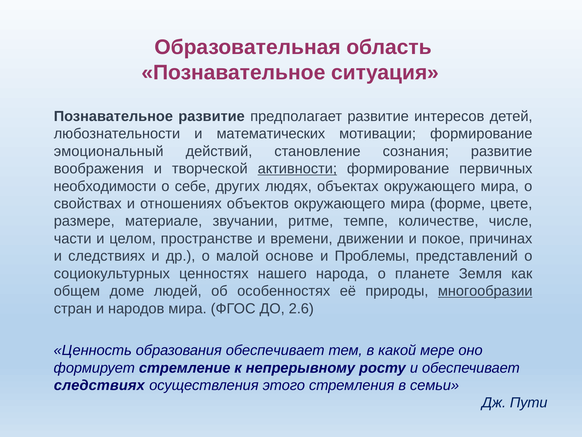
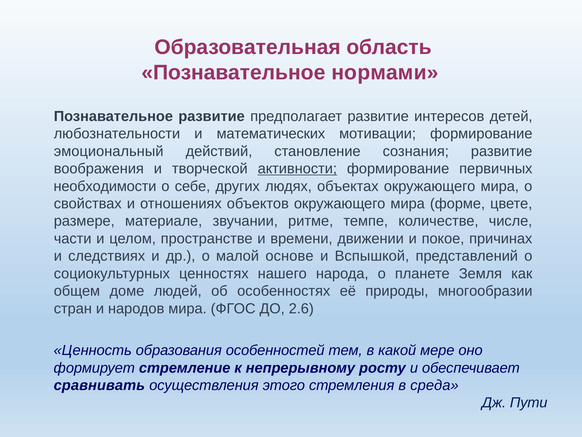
ситуация: ситуация -> нормами
Проблемы: Проблемы -> Вспышкой
многообразии underline: present -> none
образования обеспечивает: обеспечивает -> особенностей
следствиях at (99, 385): следствиях -> сравнивать
семьи: семьи -> среда
